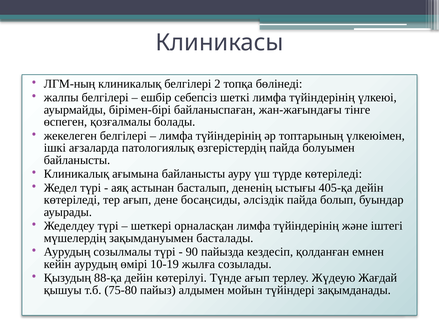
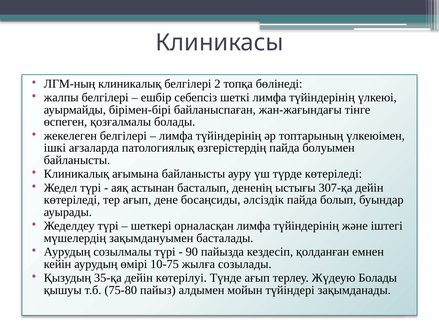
405-қа: 405-қа -> 307-қа
10-19: 10-19 -> 10-75
88-қа: 88-қа -> 35-қа
Жүдеую Жағдай: Жағдай -> Болады
